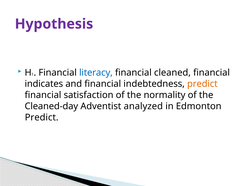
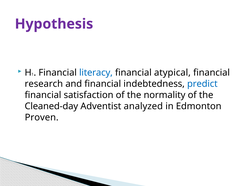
cleaned: cleaned -> atypical
indicates: indicates -> research
predict at (202, 84) colour: orange -> blue
Predict at (42, 117): Predict -> Proven
